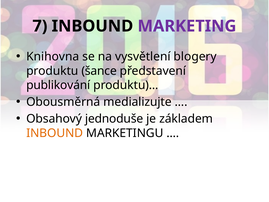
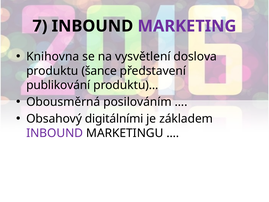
blogery: blogery -> doslova
medializujte: medializujte -> posilováním
jednoduše: jednoduše -> digitálními
INBOUND at (55, 133) colour: orange -> purple
